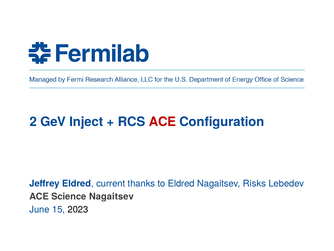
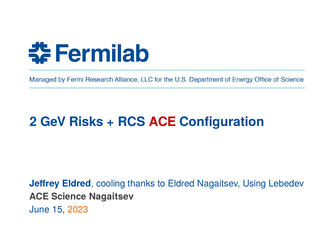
Inject: Inject -> Risks
current: current -> cooling
Risks: Risks -> Using
2023 colour: black -> orange
